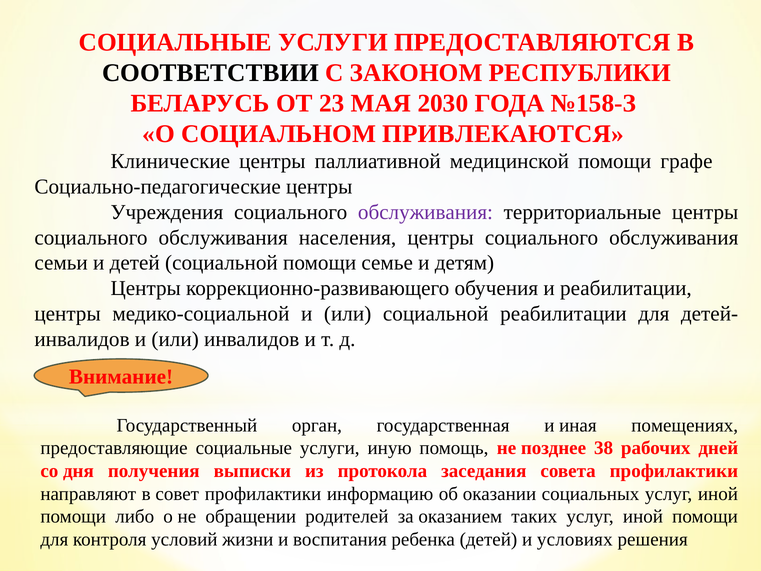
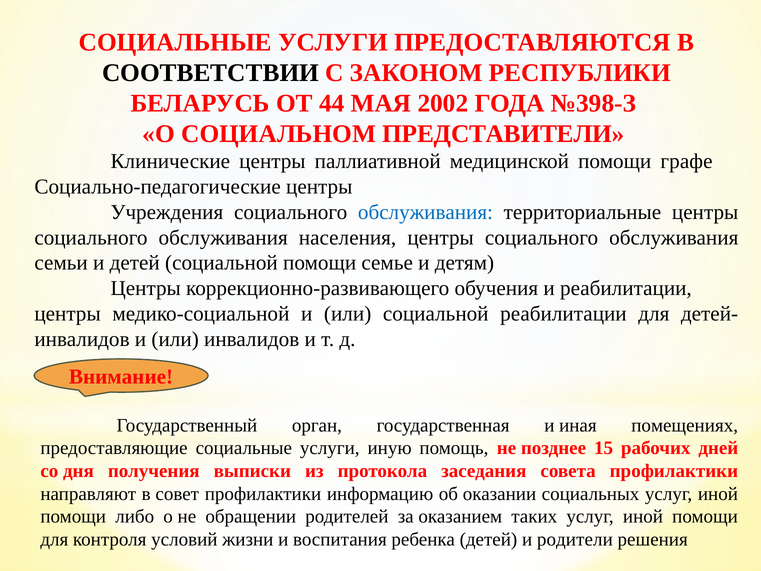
23: 23 -> 44
2030: 2030 -> 2002
№158-З: №158-З -> №398-З
ПРИВЛЕКАЮТСЯ: ПРИВЛЕКАЮТСЯ -> ПРЕДСТАВИТЕЛИ
обслуживания at (425, 212) colour: purple -> blue
38: 38 -> 15
условиях: условиях -> родители
